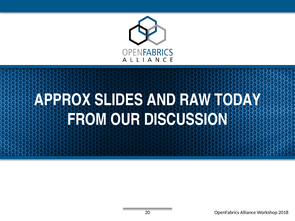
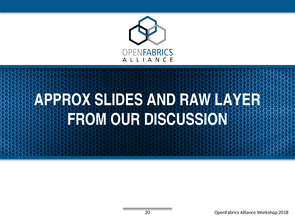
TODAY: TODAY -> LAYER
